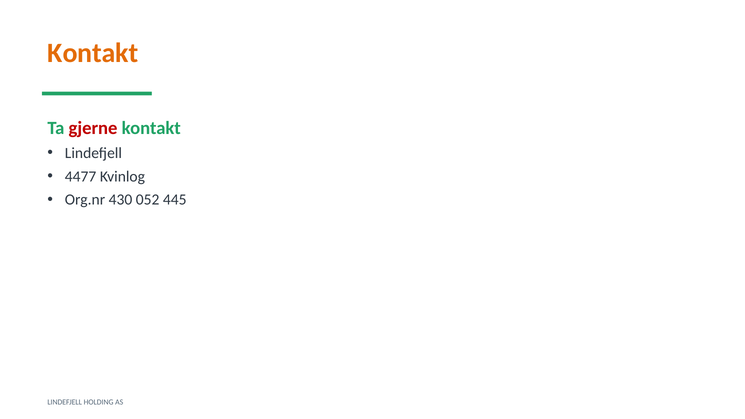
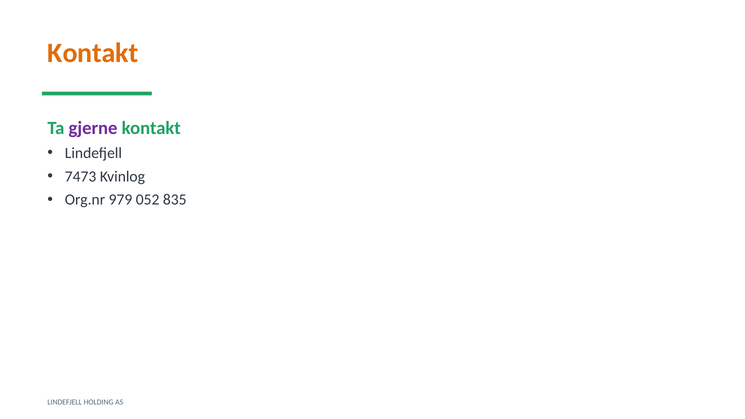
gjerne colour: red -> purple
4477: 4477 -> 7473
430: 430 -> 979
445: 445 -> 835
